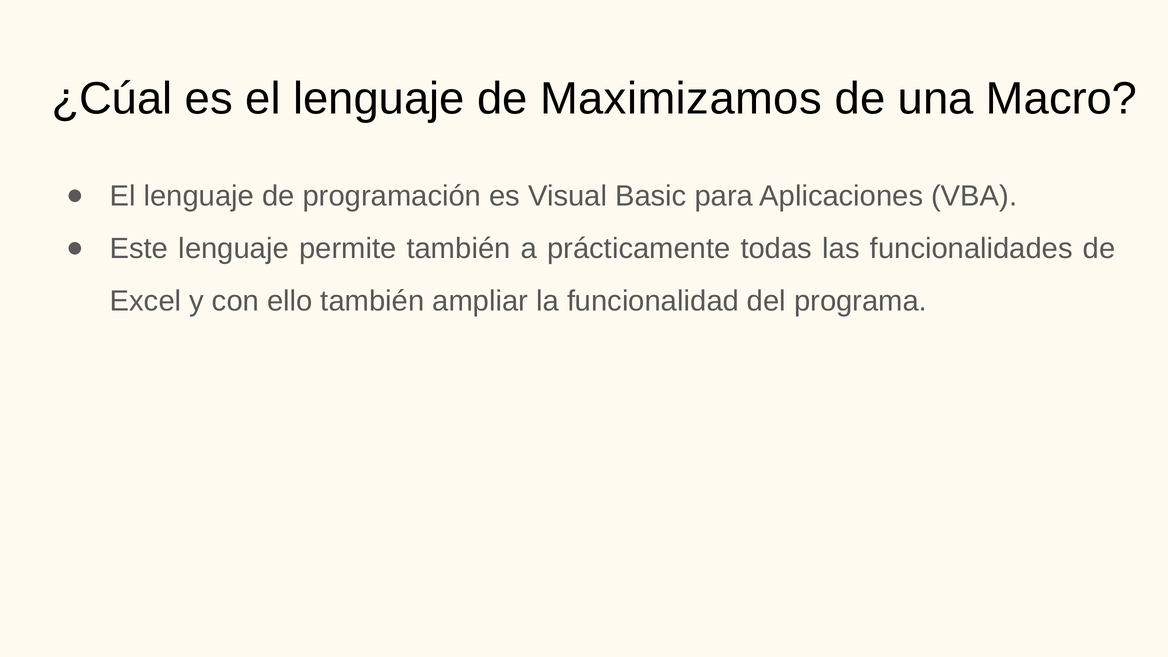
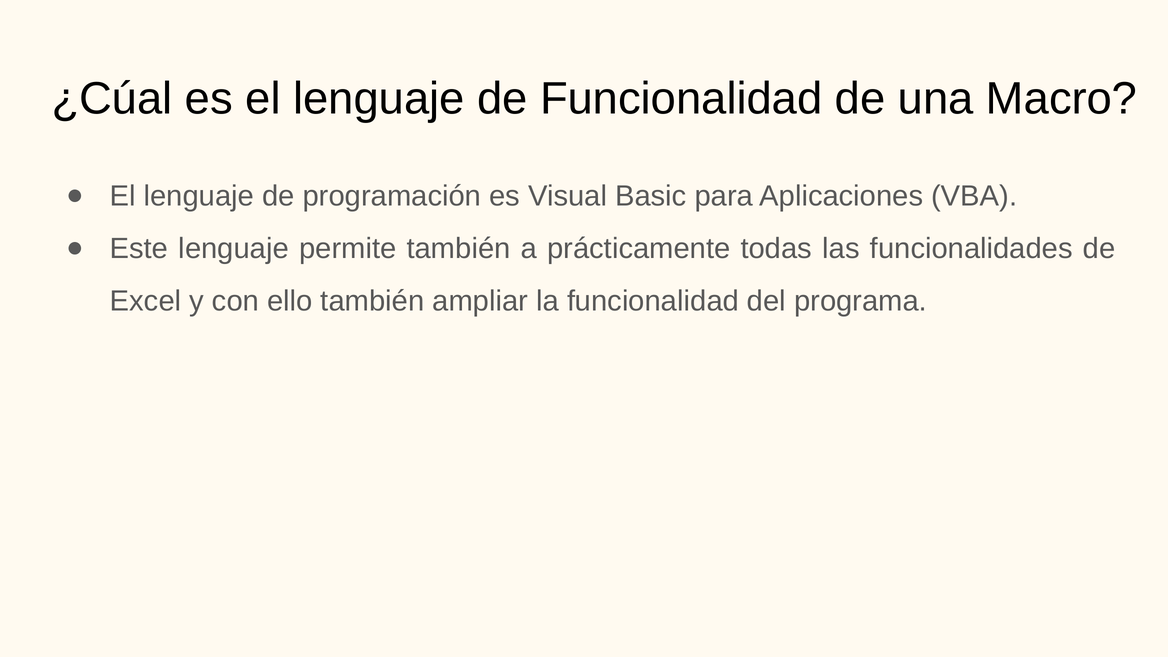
de Maximizamos: Maximizamos -> Funcionalidad
